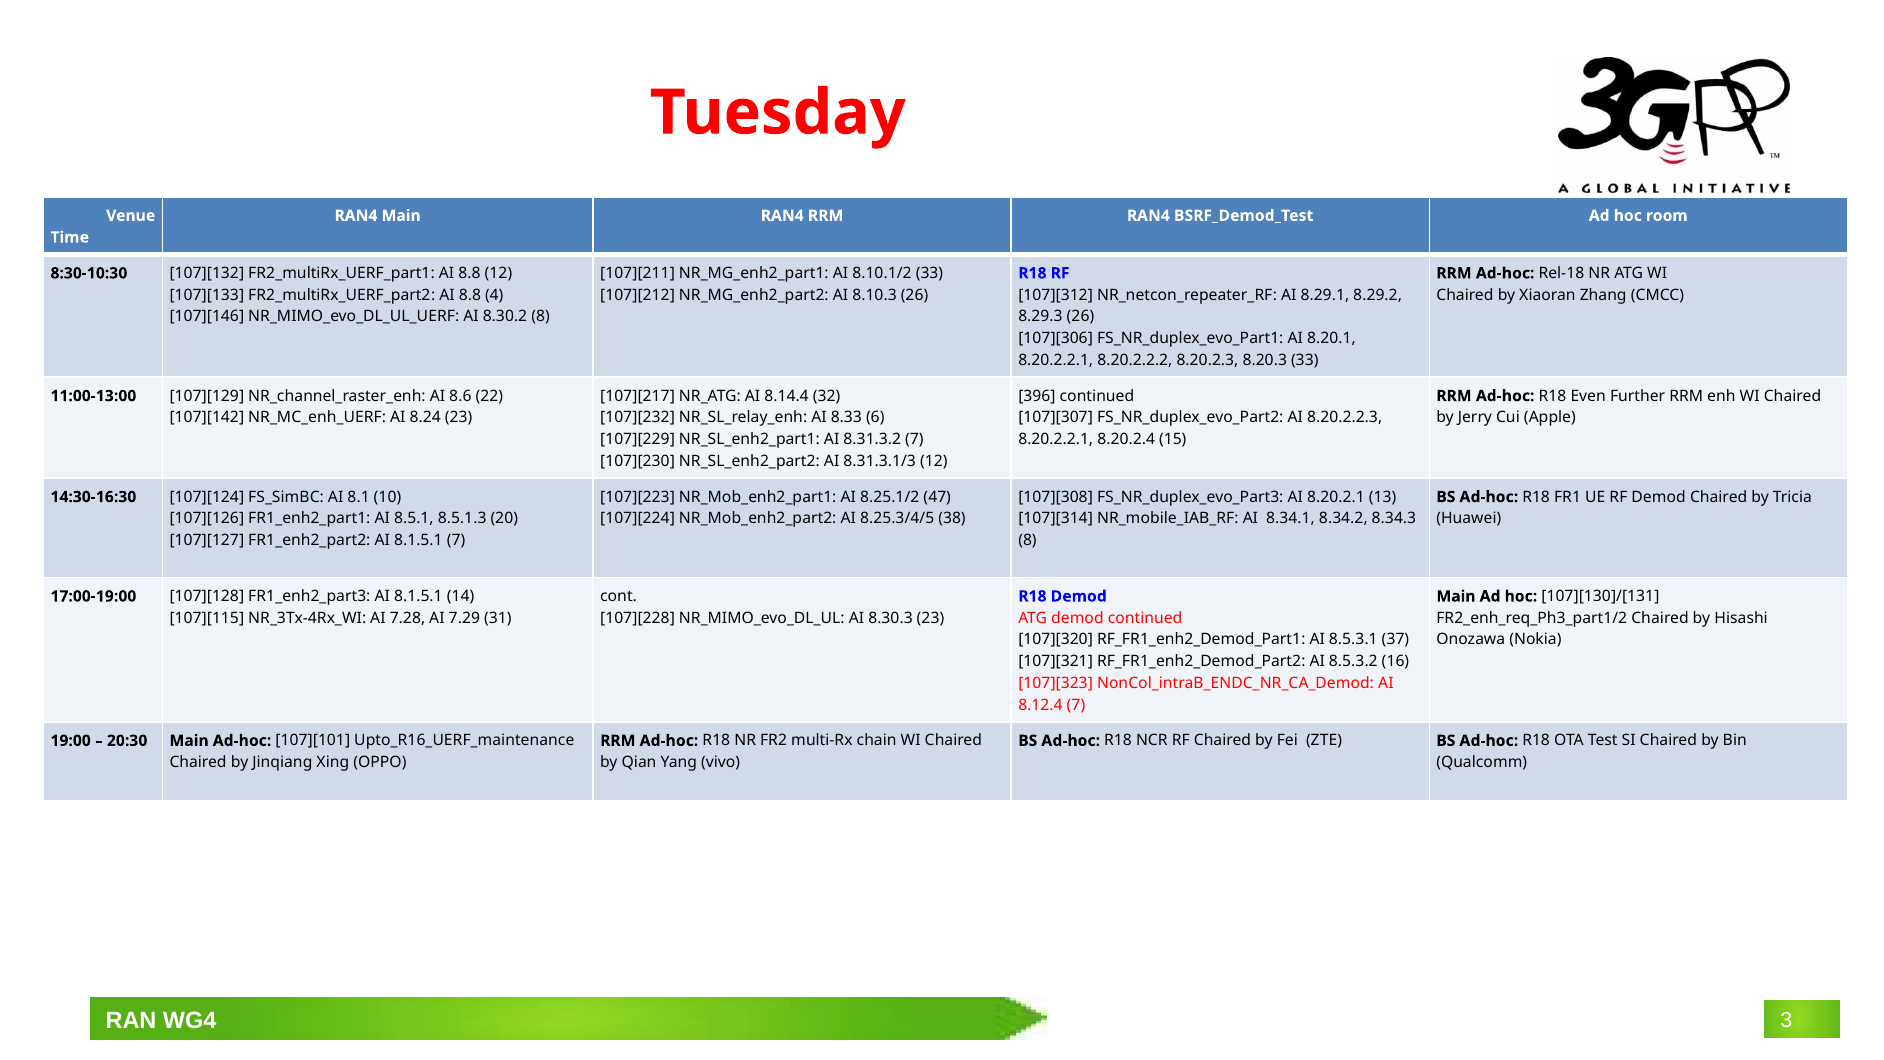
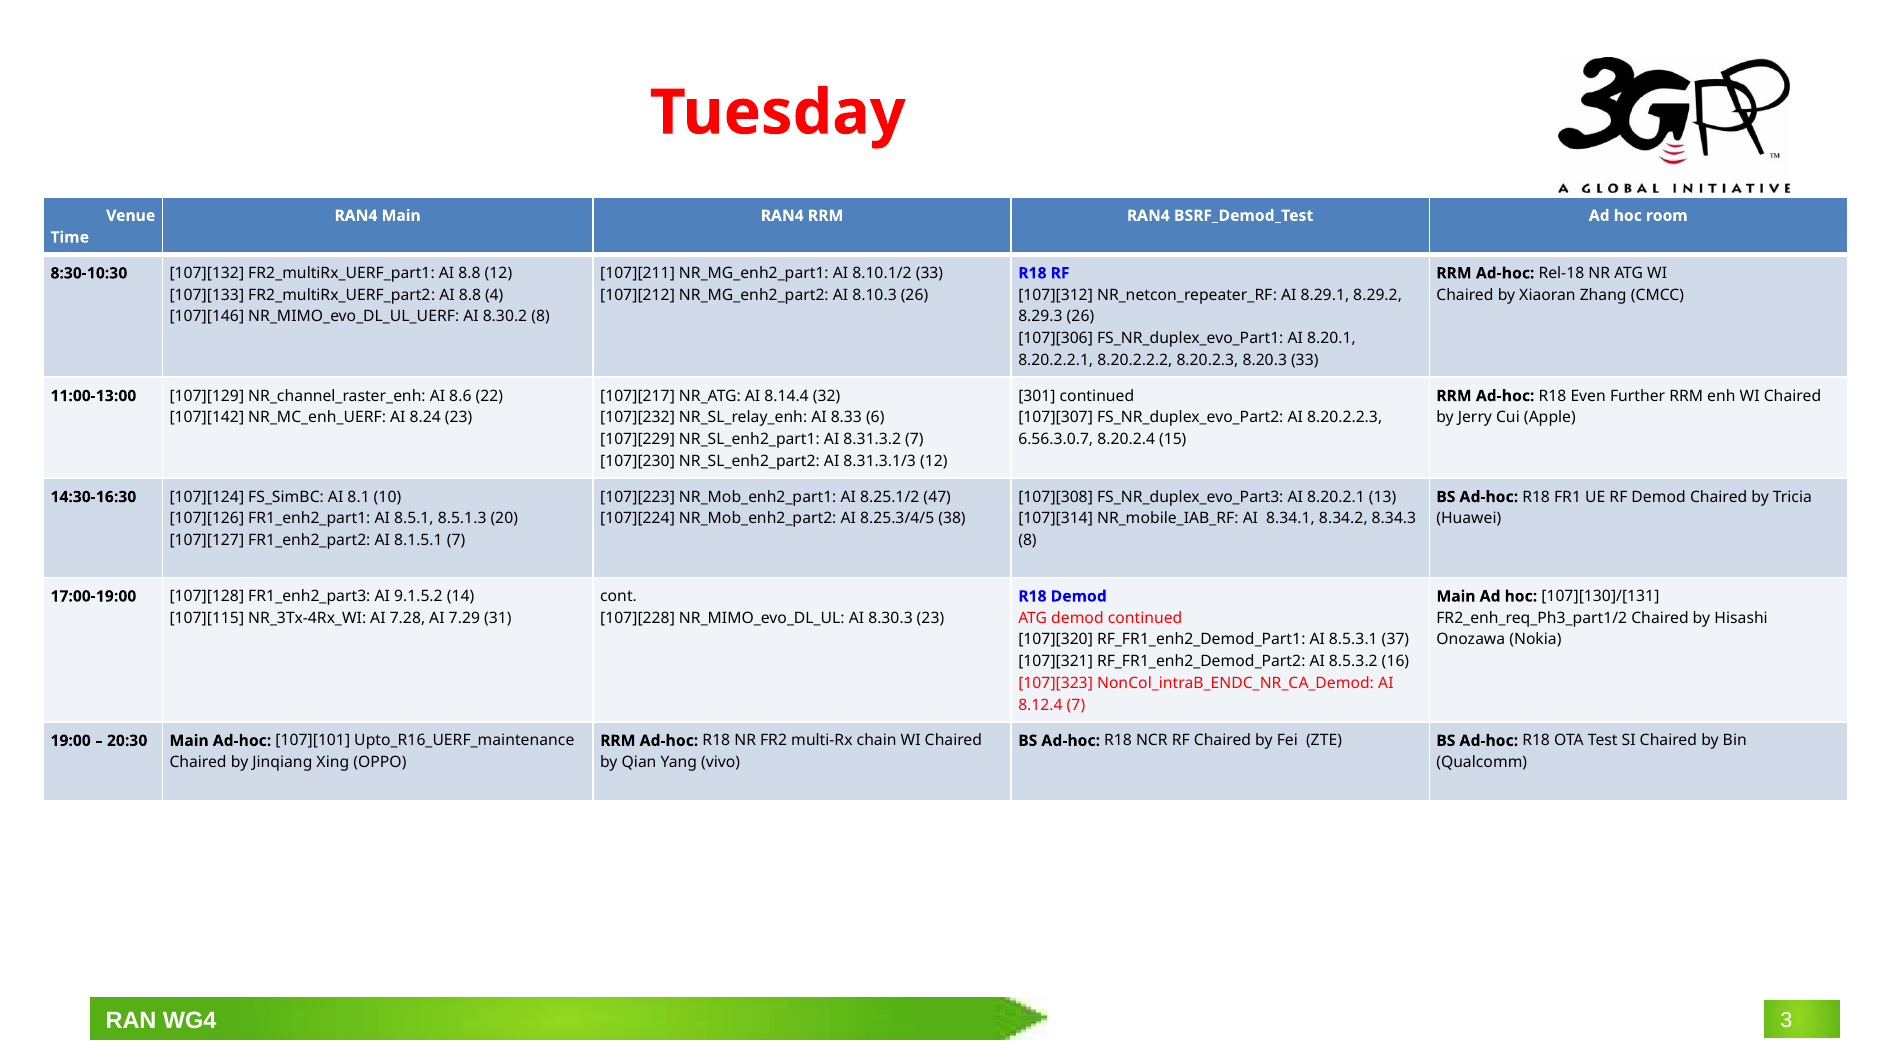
396: 396 -> 301
8.20.2.2.1 at (1056, 439): 8.20.2.2.1 -> 6.56.3.0.7
8.1.5.1 at (418, 596): 8.1.5.1 -> 9.1.5.2
